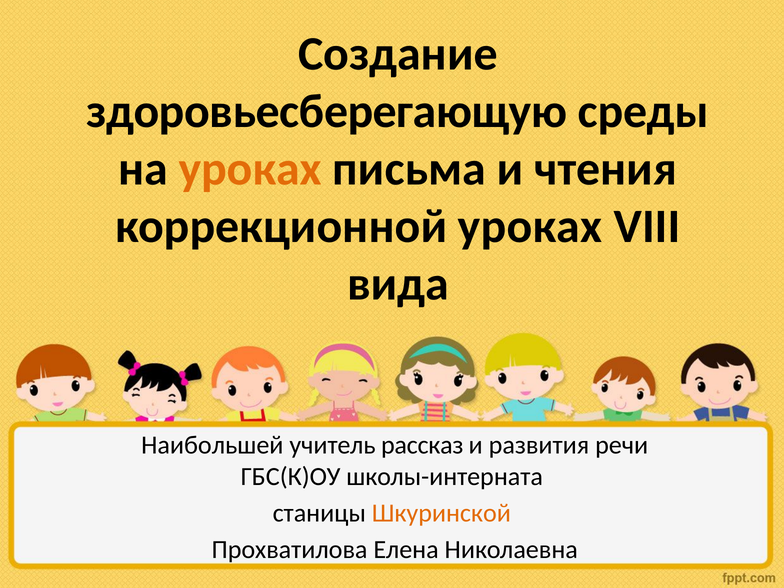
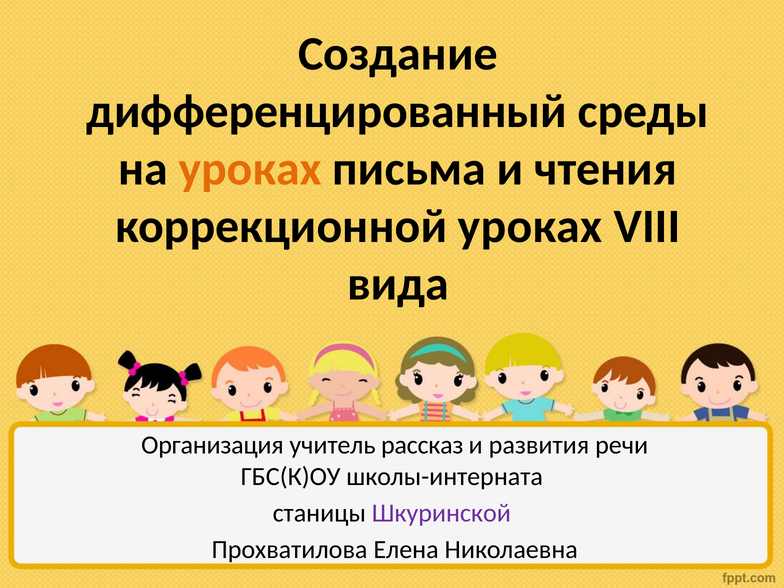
здоровьесберегающую: здоровьесберегающую -> дифференцированный
Наибольшей: Наибольшей -> Организация
Шкуринской colour: orange -> purple
